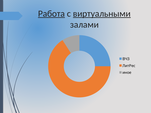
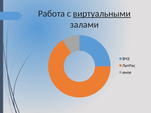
Работа underline: present -> none
